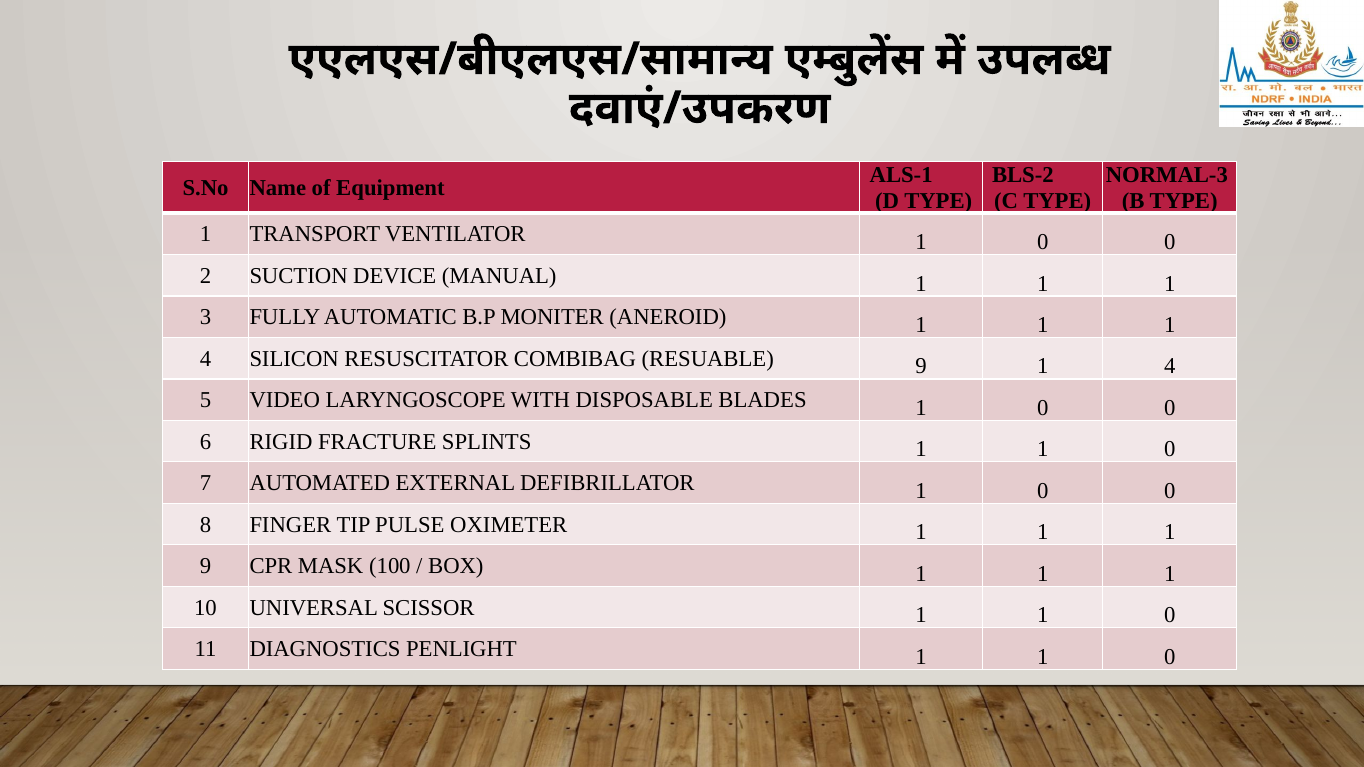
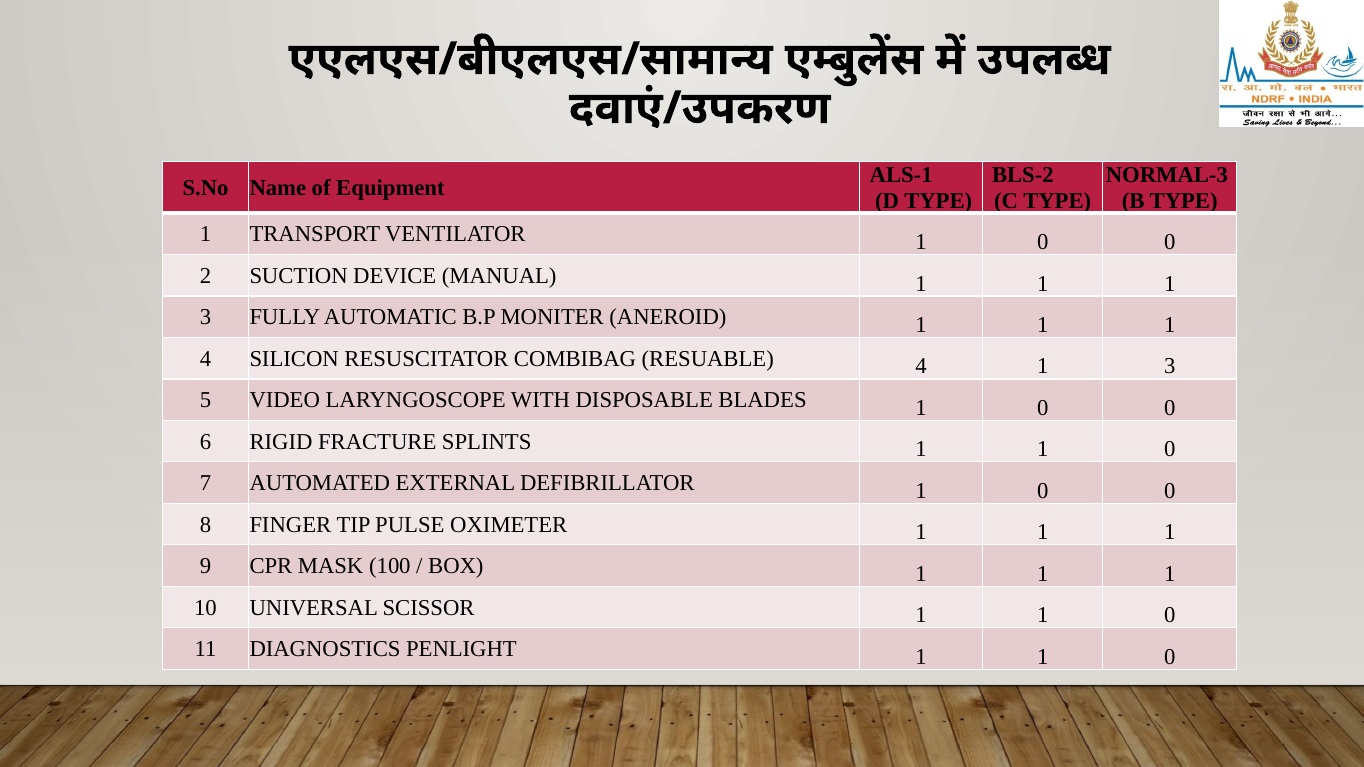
RESUABLE 9: 9 -> 4
4 at (1170, 367): 4 -> 3
